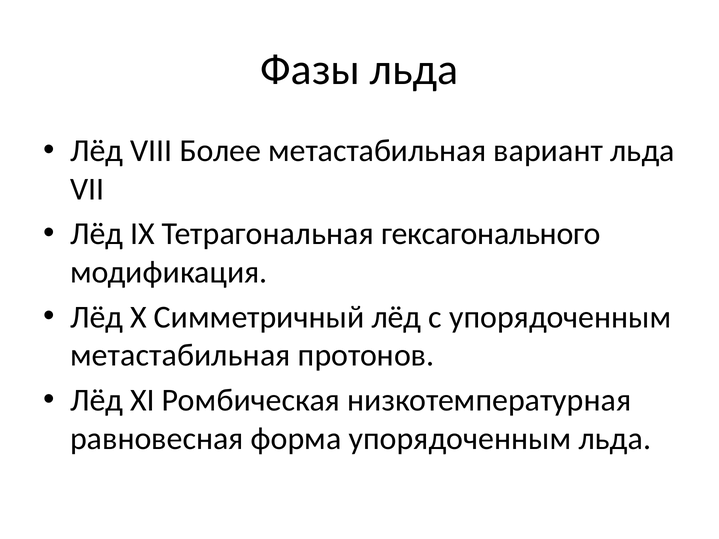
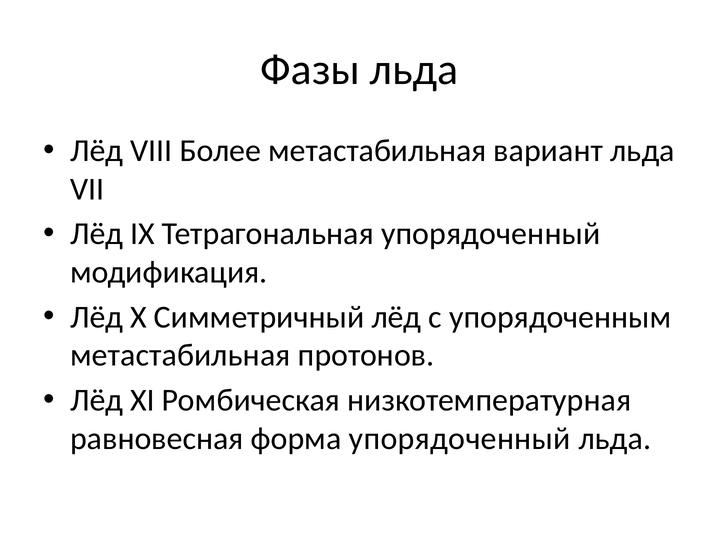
Тетрагональная гексагонального: гексагонального -> упорядоченный
форма упорядоченным: упорядоченным -> упорядоченный
